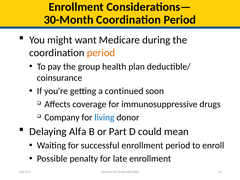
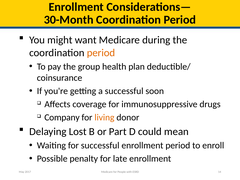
a continued: continued -> successful
living colour: blue -> orange
Alfa: Alfa -> Lost
